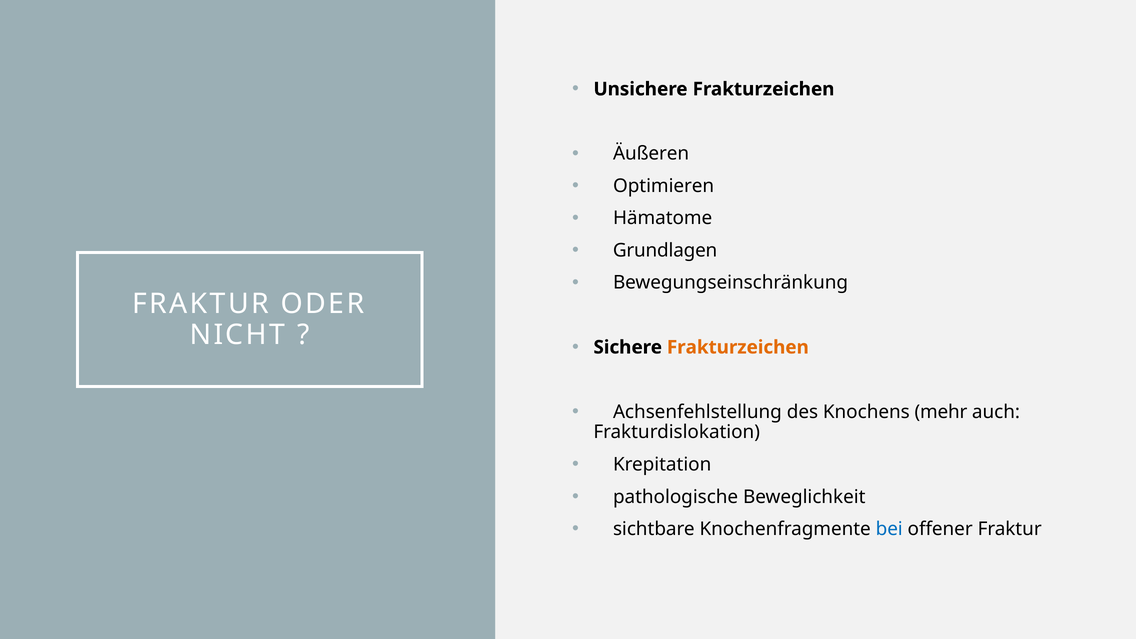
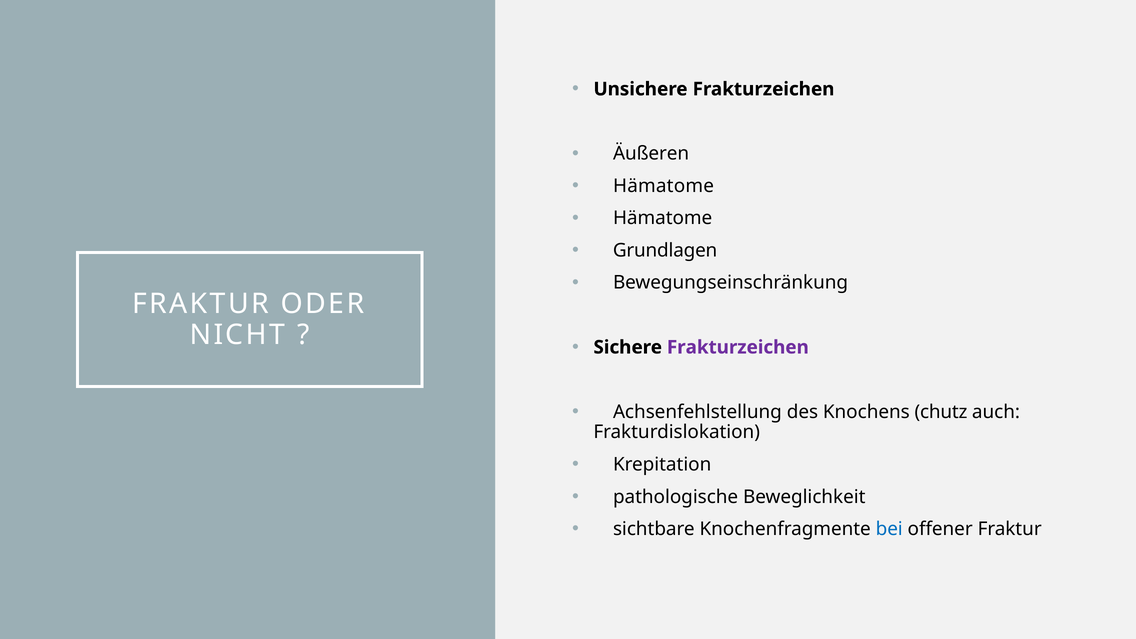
Optimieren at (664, 186): Optimieren -> Hämatome
Frakturzeichen at (738, 347) colour: orange -> purple
mehr: mehr -> chutz
